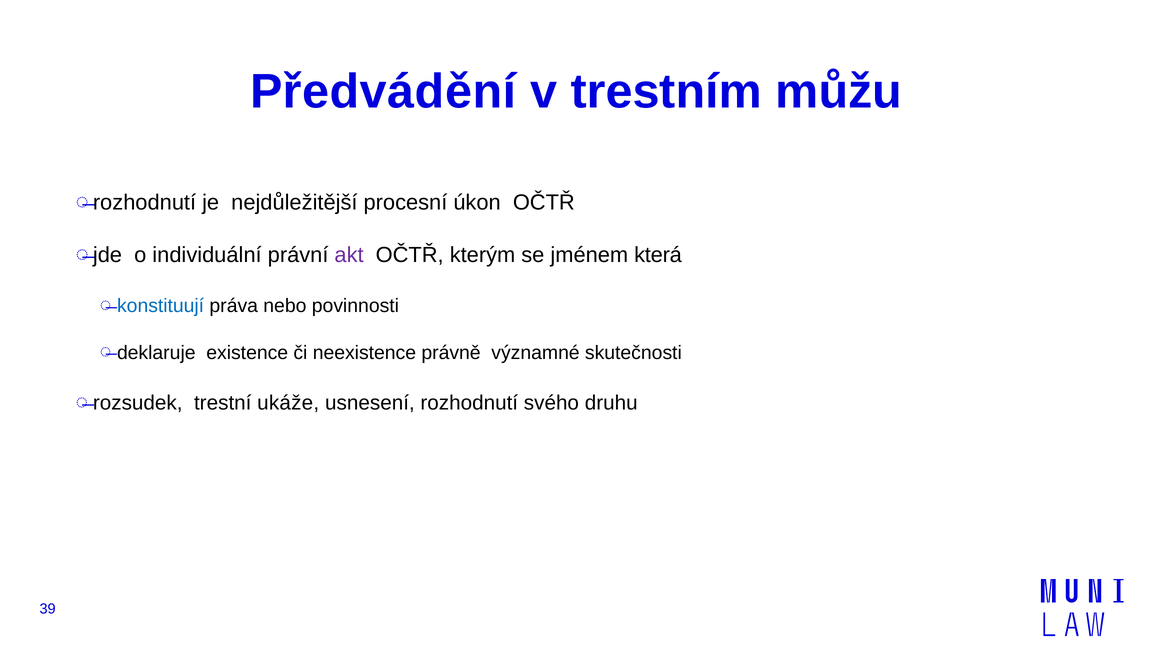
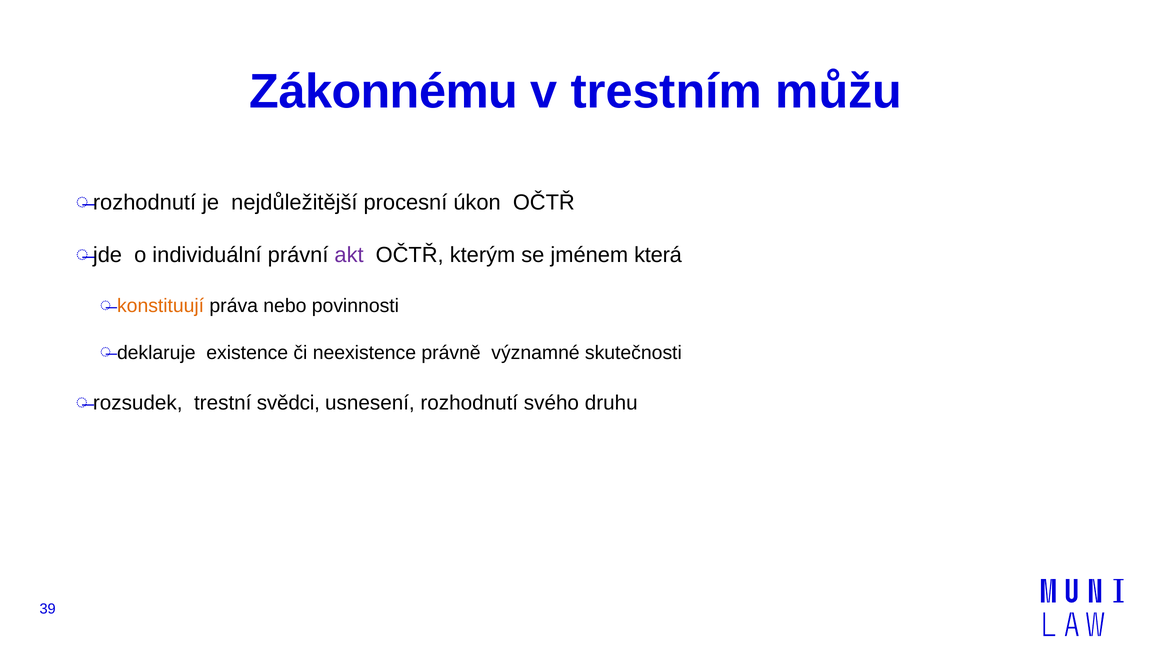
Předvádění: Předvádění -> Zákonnému
konstituují colour: blue -> orange
ukáže: ukáže -> svědci
